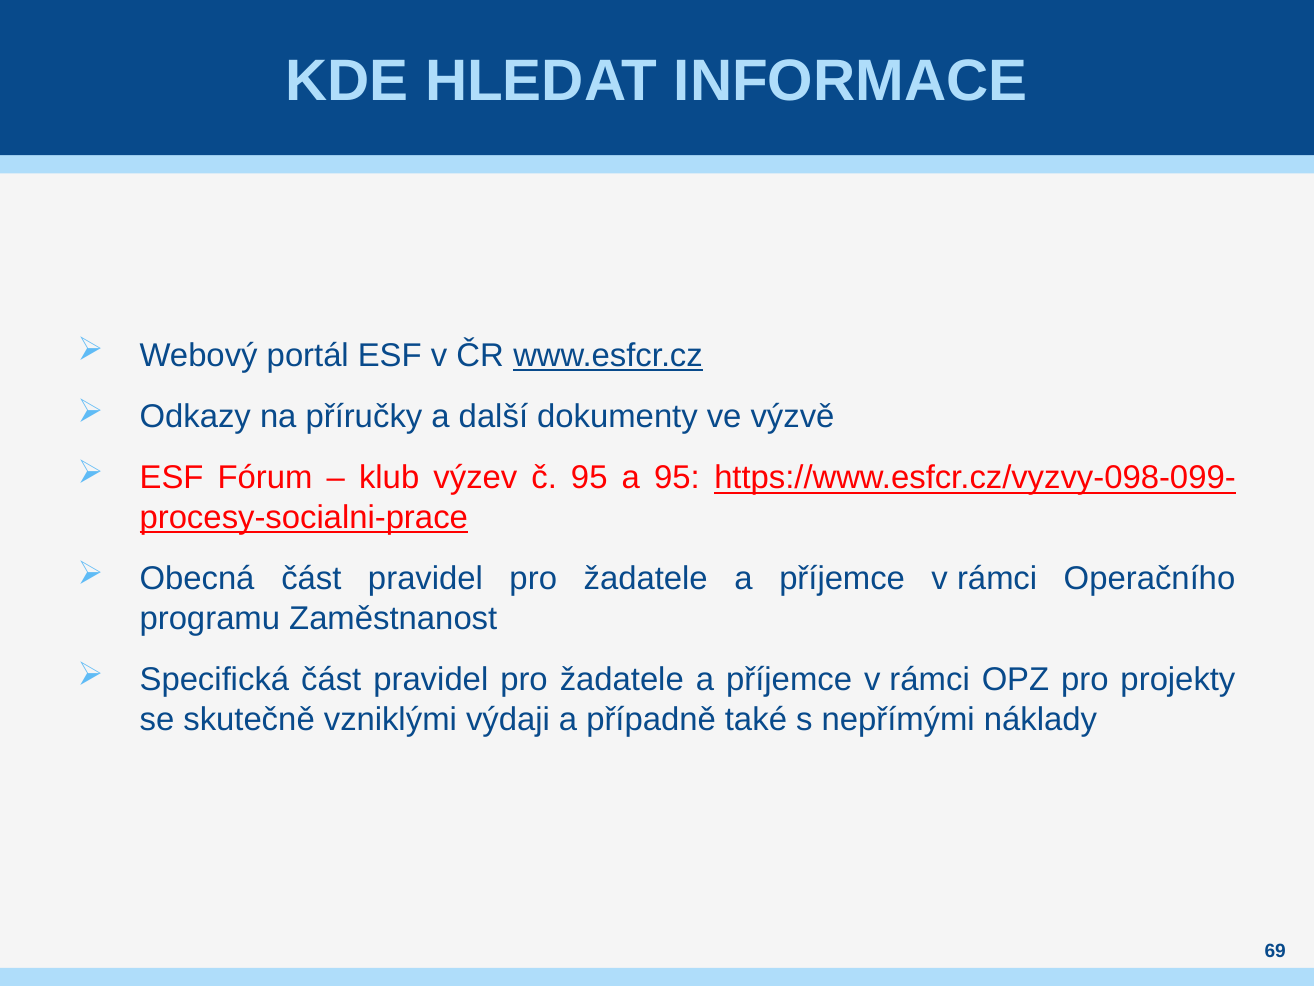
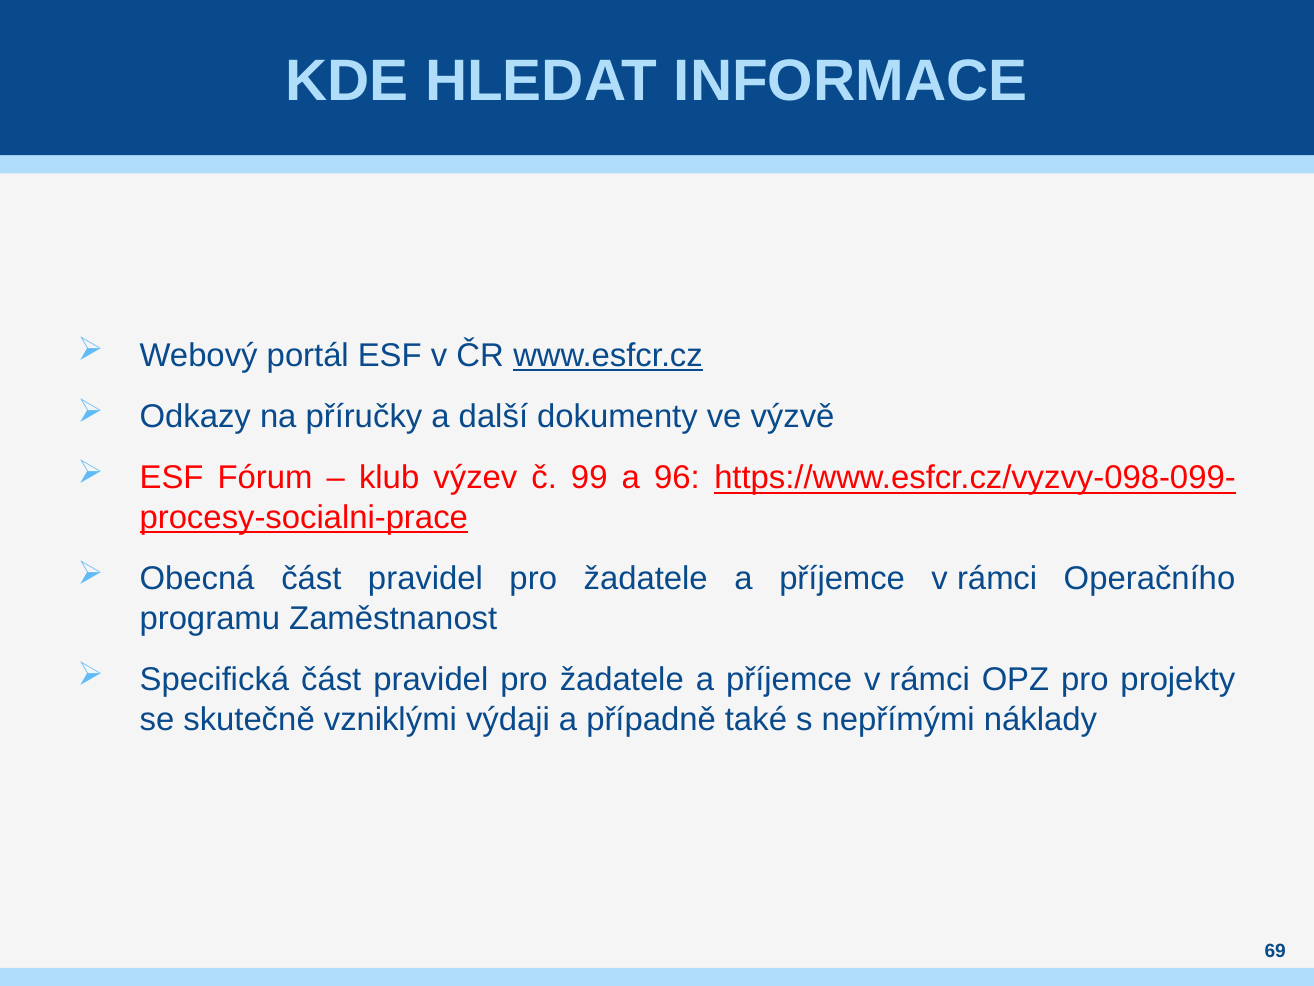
č 95: 95 -> 99
a 95: 95 -> 96
